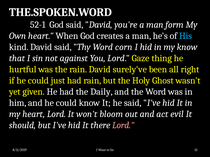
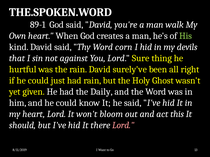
52-1: 52-1 -> 89-1
form: form -> walk
His colour: light blue -> light green
my know: know -> devils
Gaze: Gaze -> Sure
evil: evil -> this
